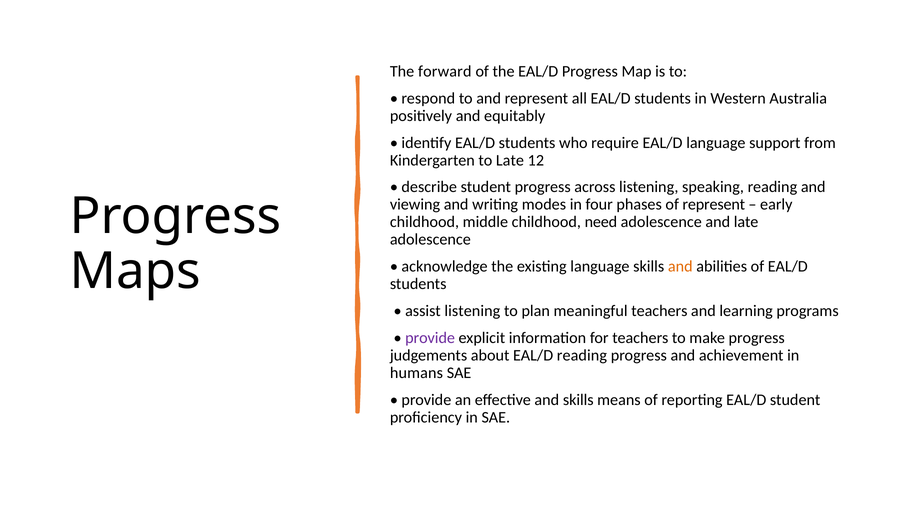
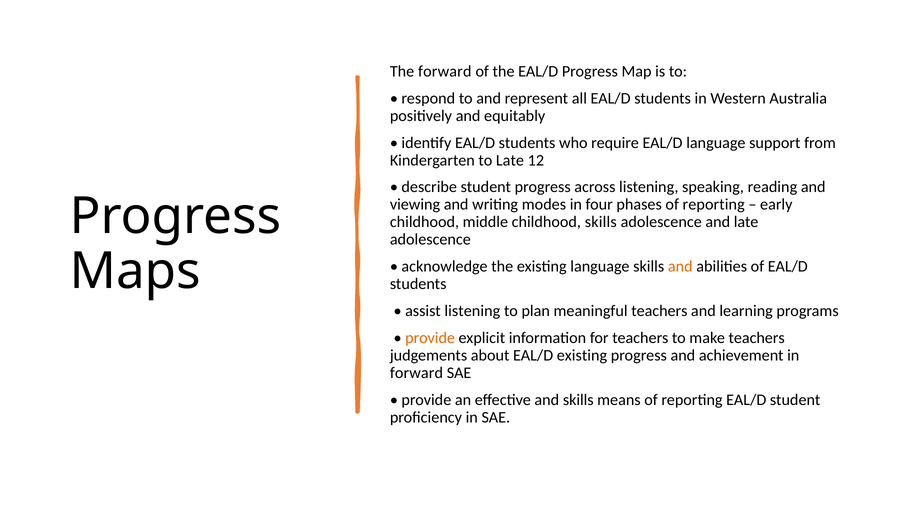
phases of represent: represent -> reporting
childhood need: need -> skills
provide at (430, 338) colour: purple -> orange
make progress: progress -> teachers
EAL/D reading: reading -> existing
humans at (416, 373): humans -> forward
